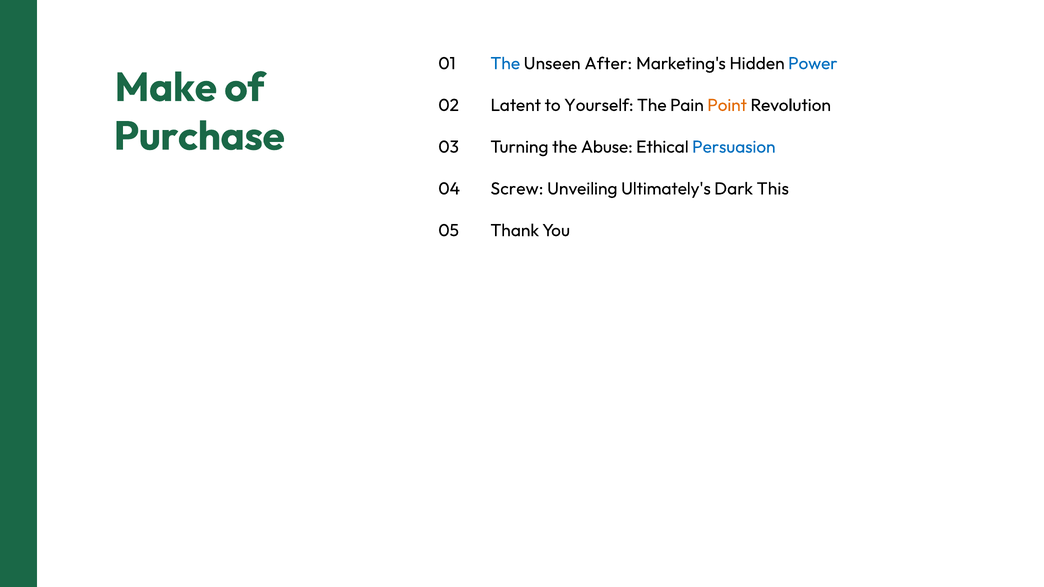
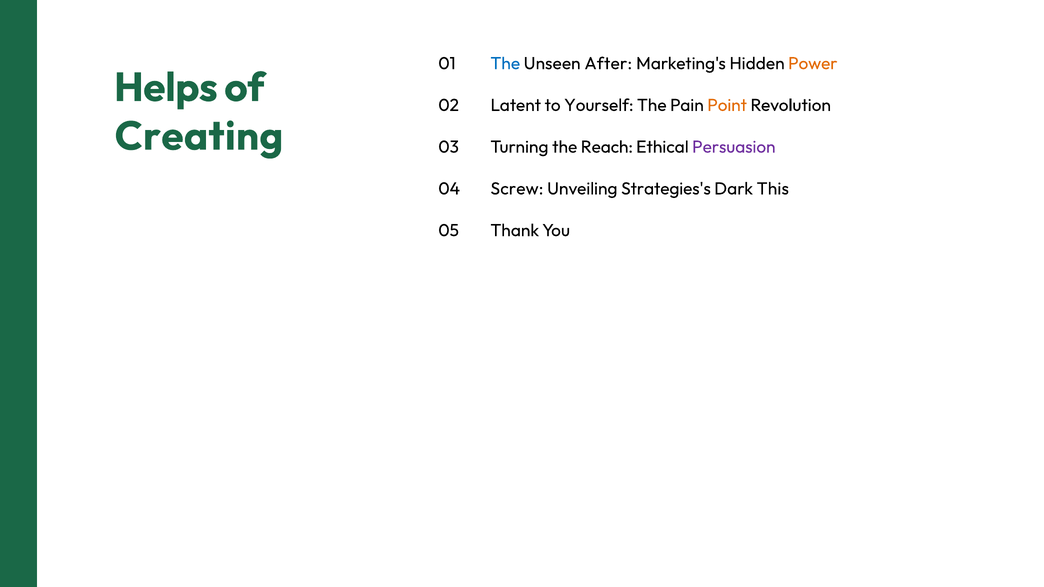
Power colour: blue -> orange
Make: Make -> Helps
Purchase: Purchase -> Creating
Abuse: Abuse -> Reach
Persuasion colour: blue -> purple
Ultimately's: Ultimately's -> Strategies's
